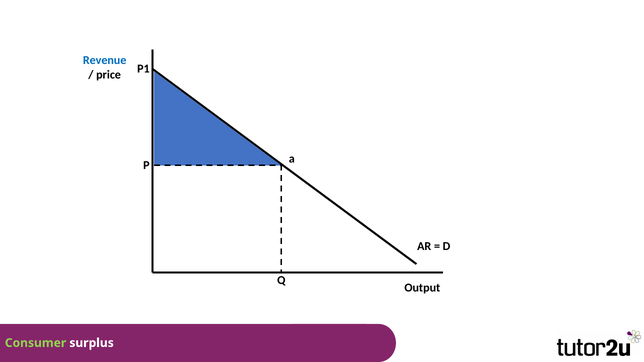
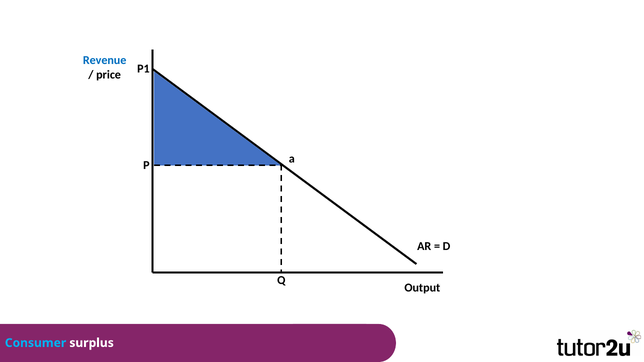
Consumer colour: light green -> light blue
